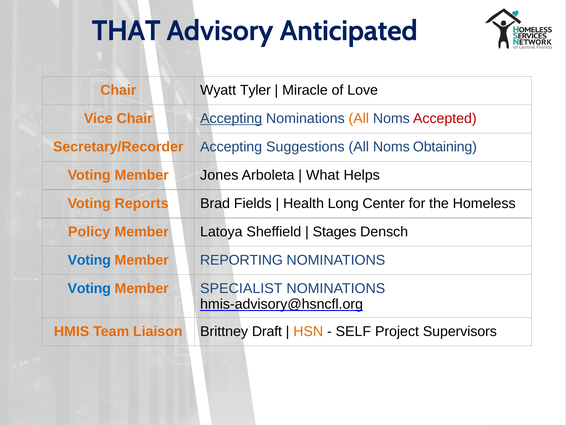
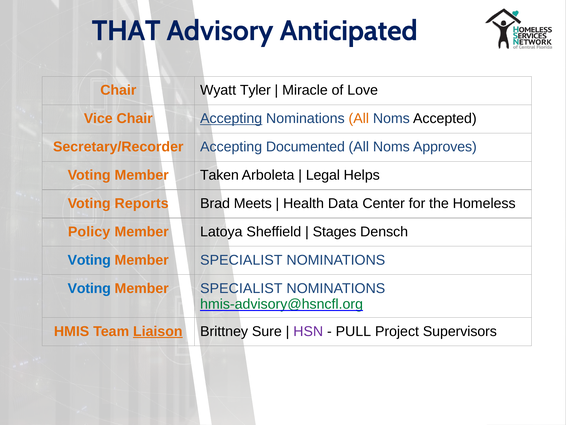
Accepted colour: red -> black
Suggestions: Suggestions -> Documented
Obtaining: Obtaining -> Approves
Jones: Jones -> Taken
What: What -> Legal
Fields: Fields -> Meets
Long: Long -> Data
REPORTING at (241, 260): REPORTING -> SPECIALIST
hmis-advisory@hsncfl.org colour: black -> green
Liaison underline: none -> present
Draft: Draft -> Sure
HSN colour: orange -> purple
SELF: SELF -> PULL
